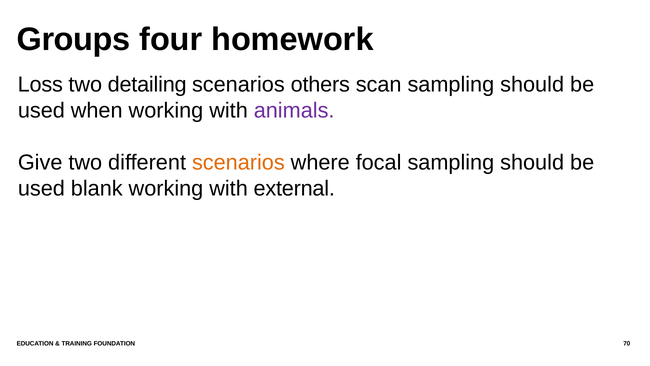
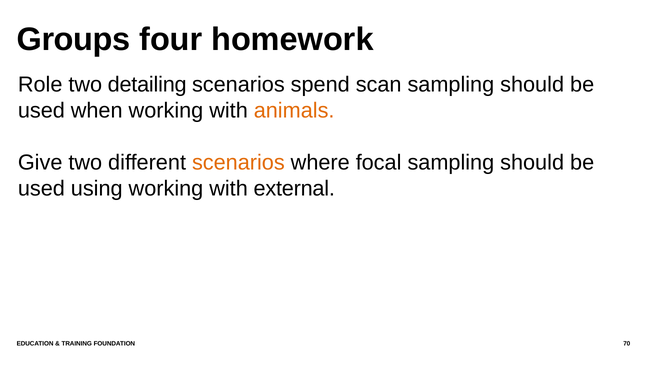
Loss: Loss -> Role
others: others -> spend
animals colour: purple -> orange
blank: blank -> using
